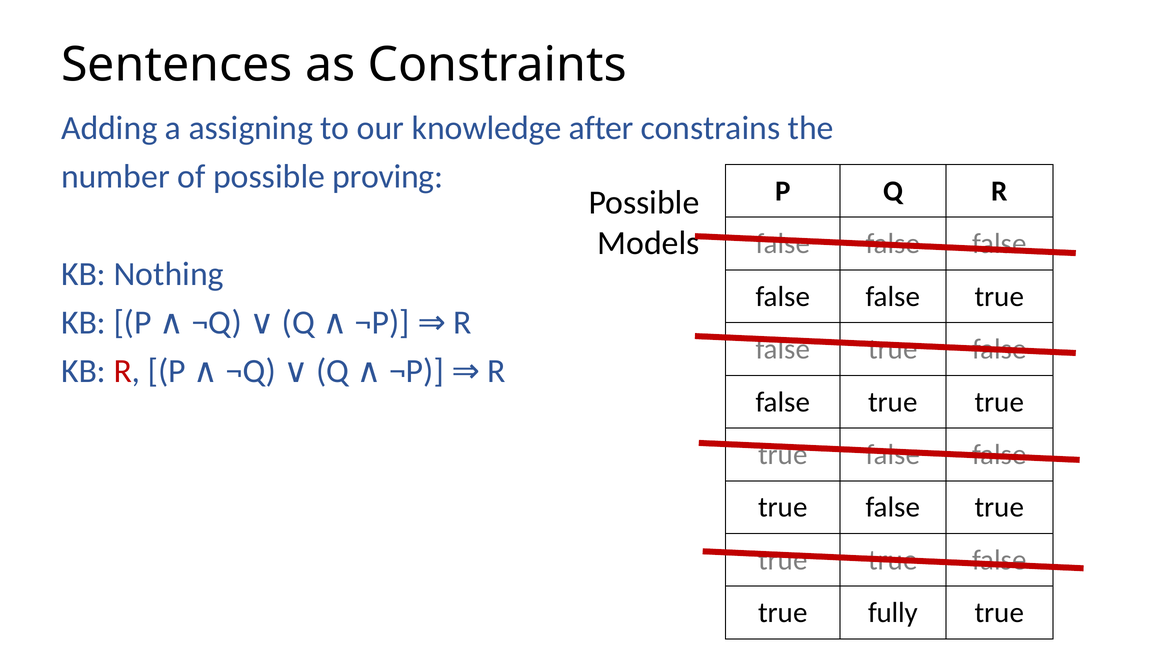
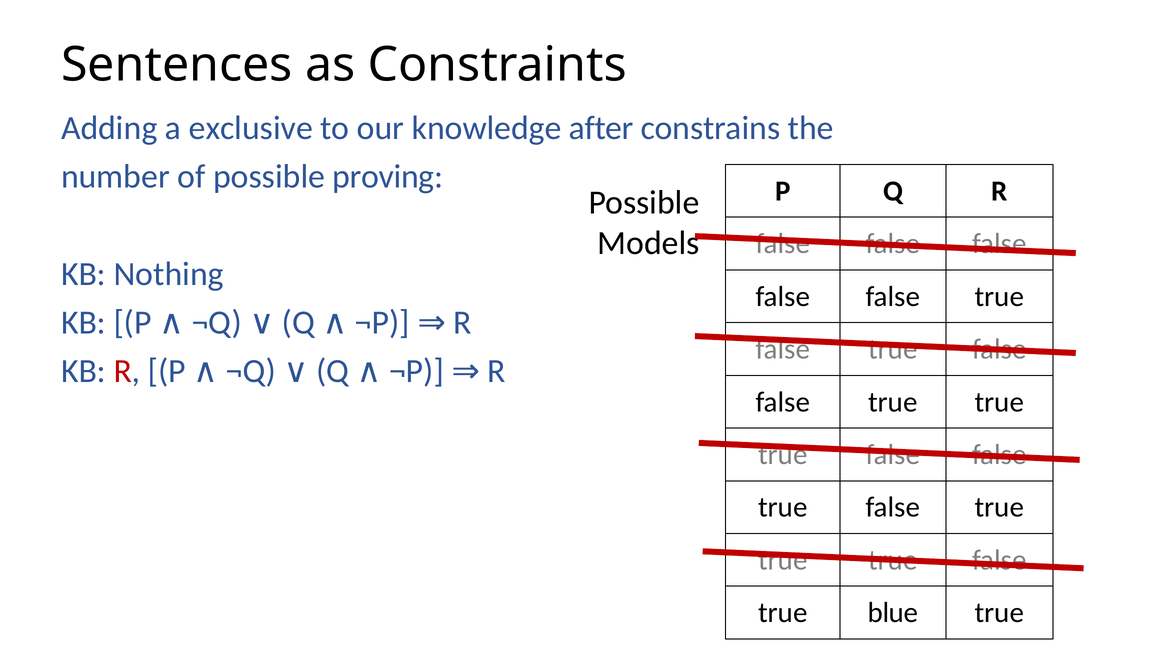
assigning: assigning -> exclusive
fully: fully -> blue
